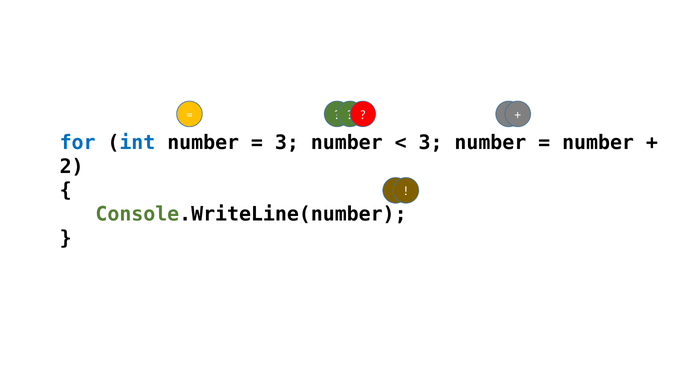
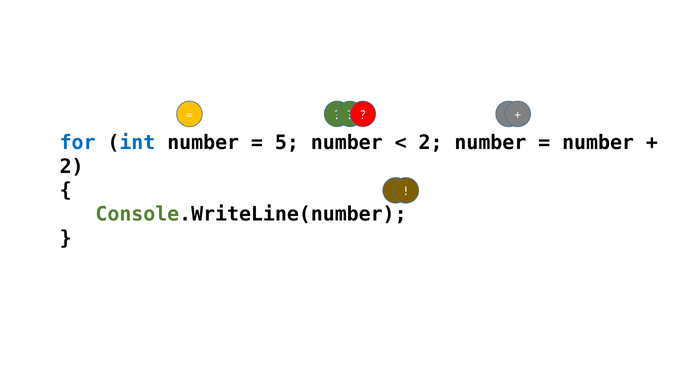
3 at (287, 143): 3 -> 5
3 at (431, 143): 3 -> 2
